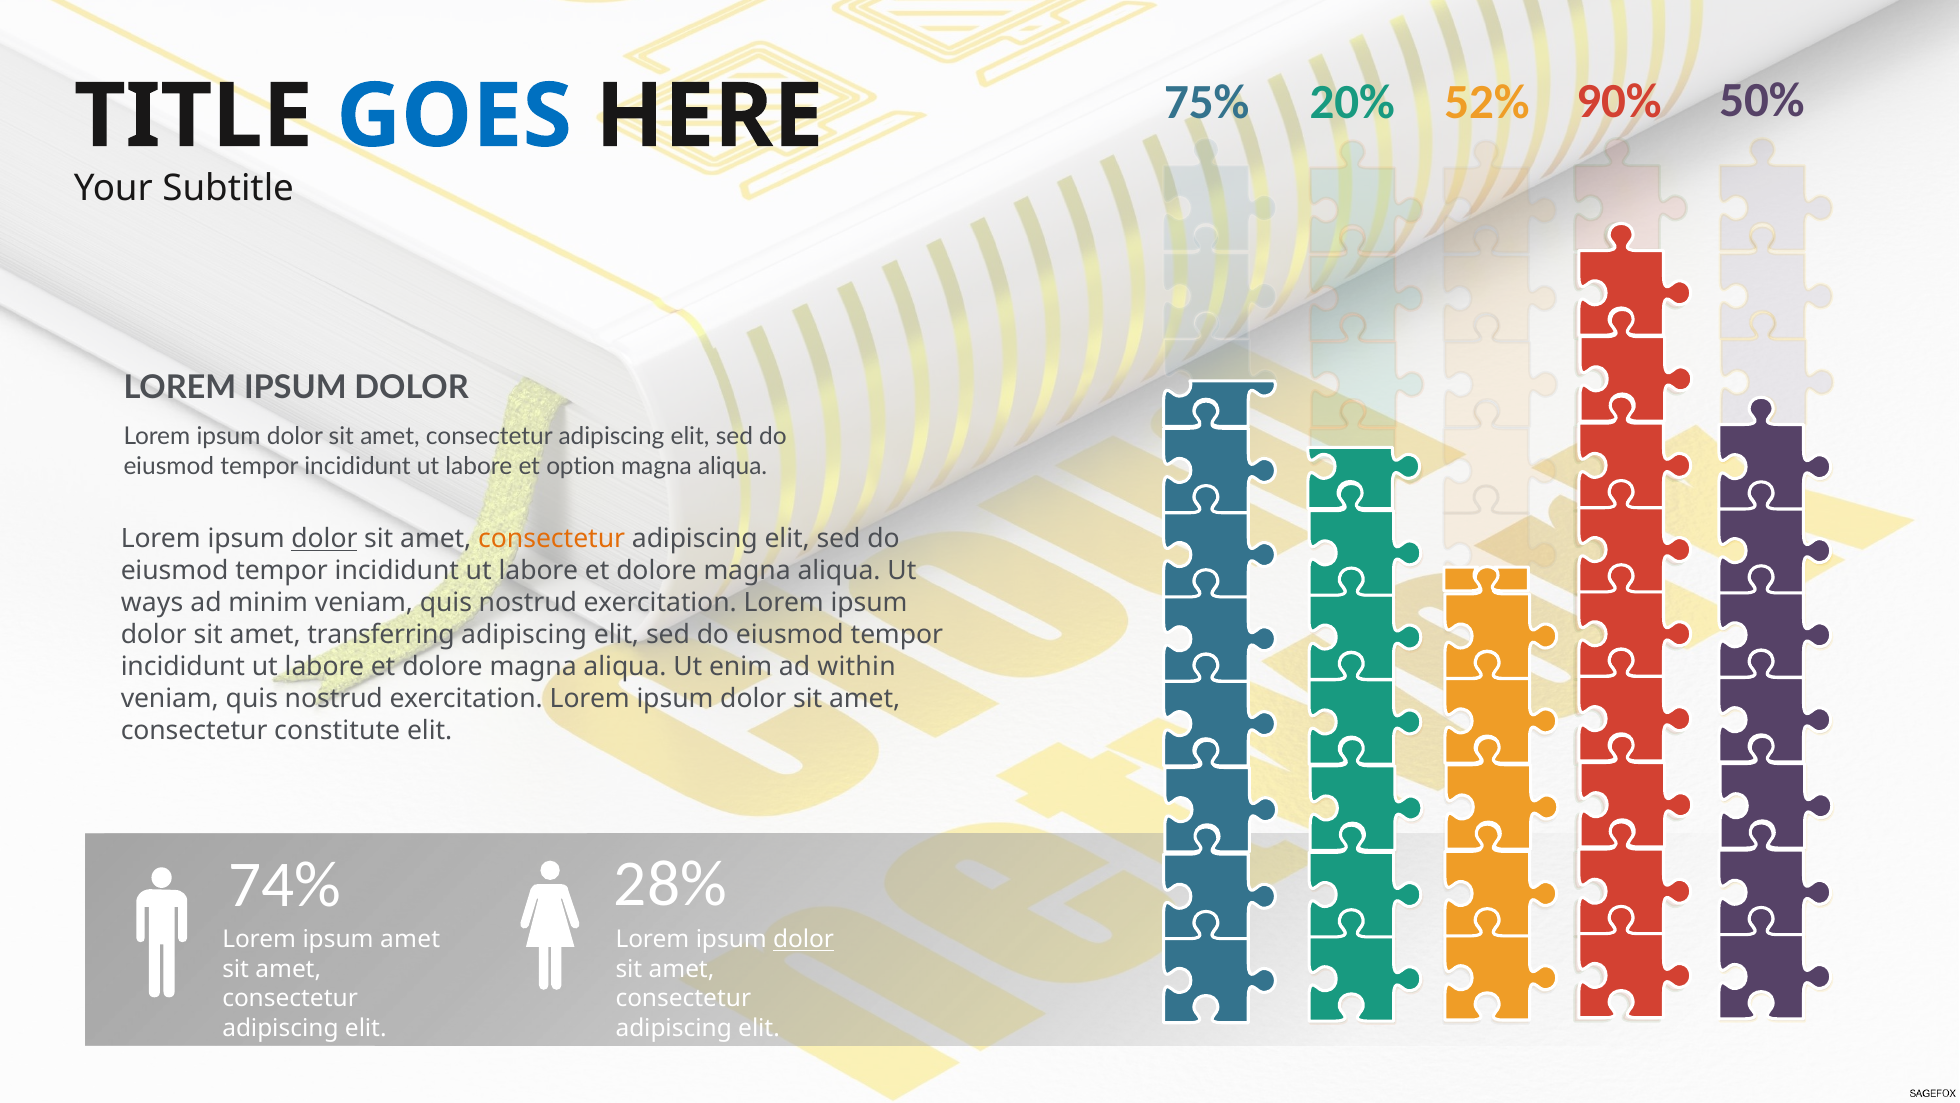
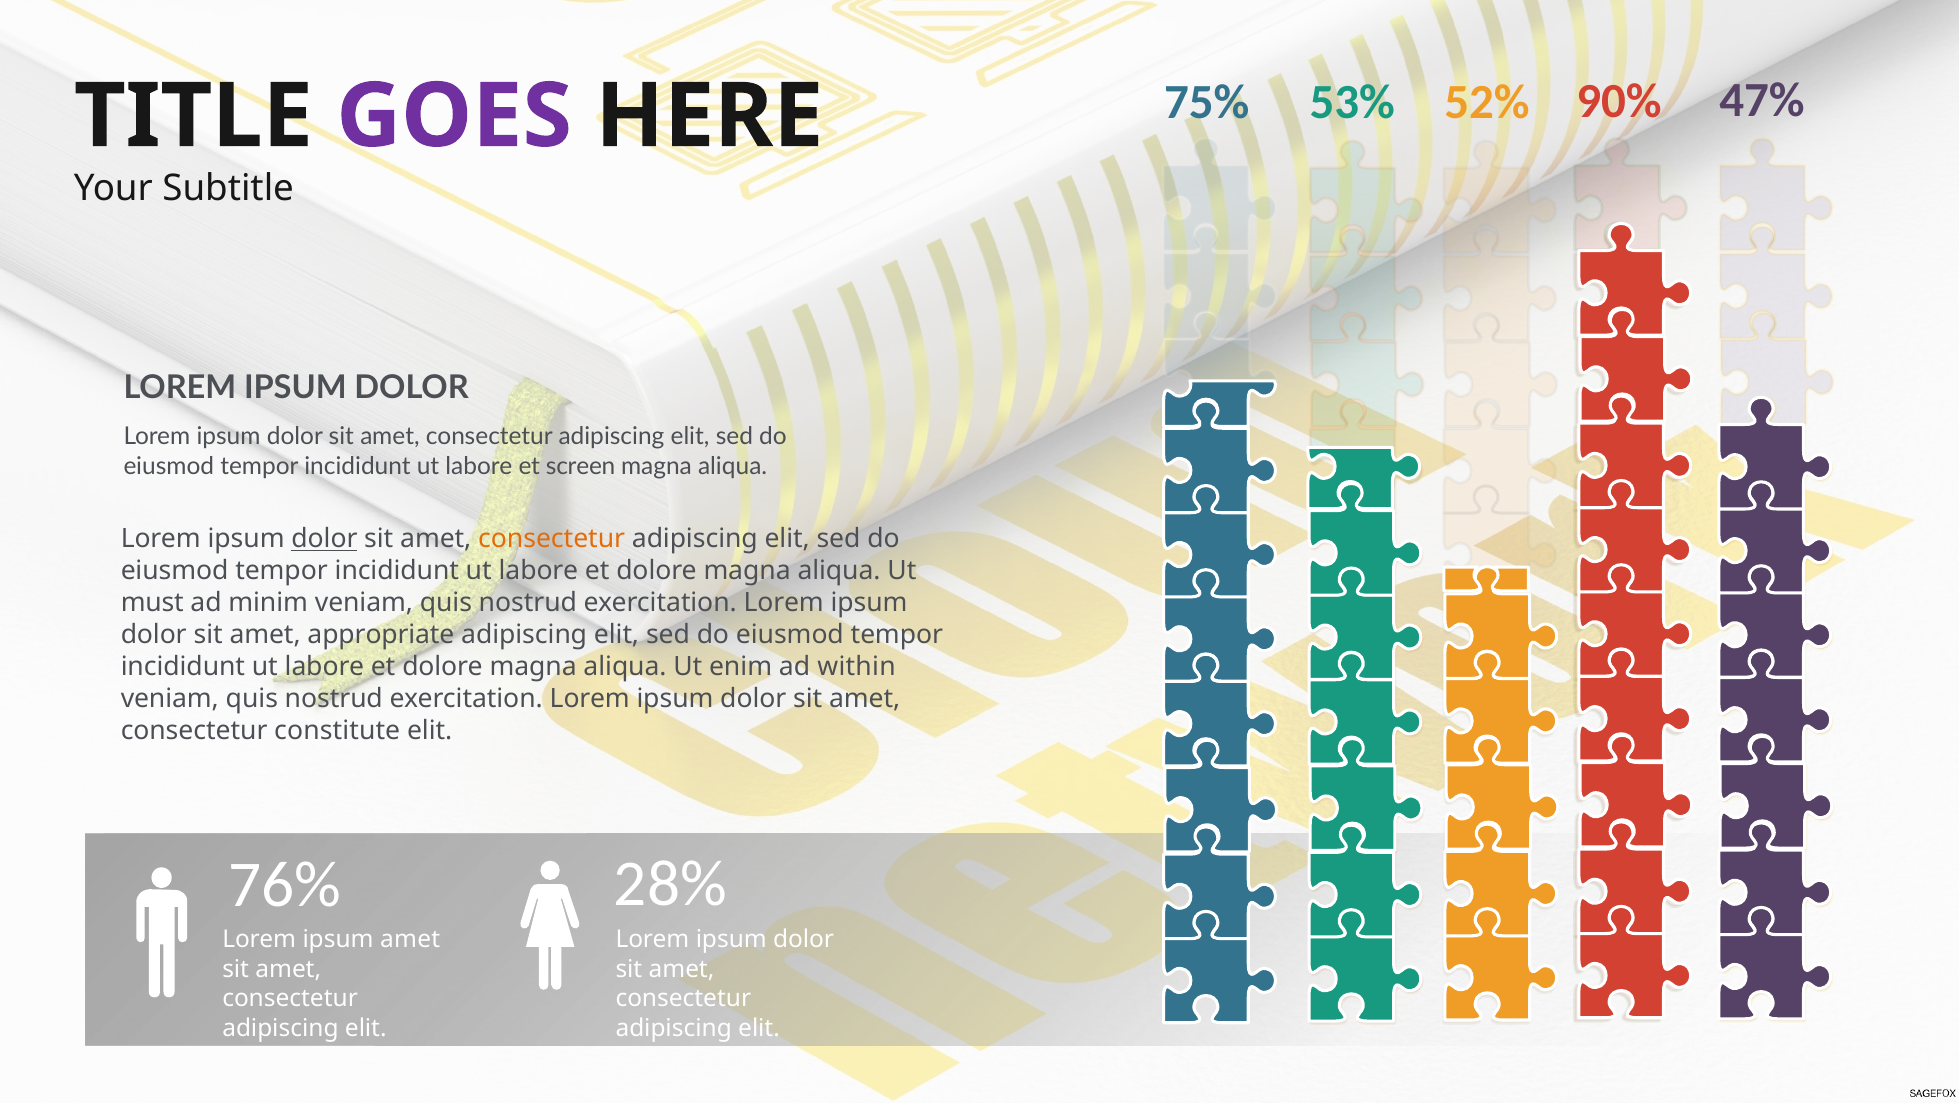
50%: 50% -> 47%
20%: 20% -> 53%
GOES colour: blue -> purple
option: option -> screen
ways: ways -> must
transferring: transferring -> appropriate
74%: 74% -> 76%
dolor at (804, 939) underline: present -> none
